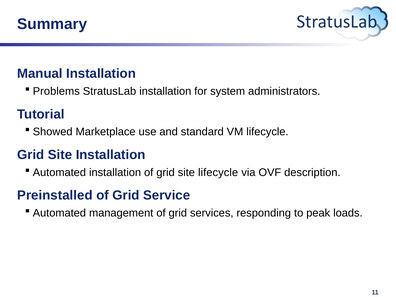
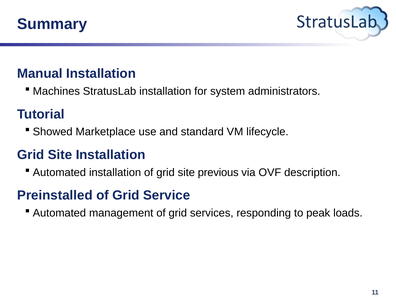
Problems: Problems -> Machines
site lifecycle: lifecycle -> previous
